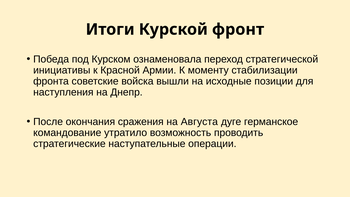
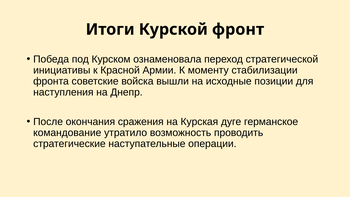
Августа: Августа -> Курская
